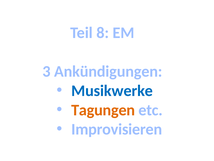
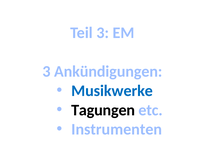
Teil 8: 8 -> 3
Tagungen colour: orange -> black
Improvisieren: Improvisieren -> Instrumenten
